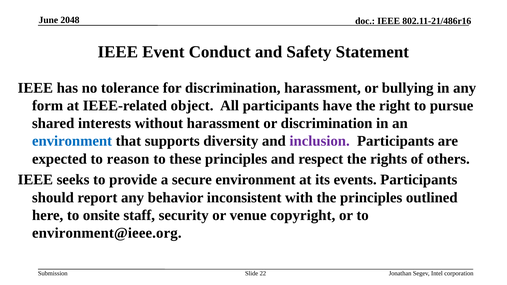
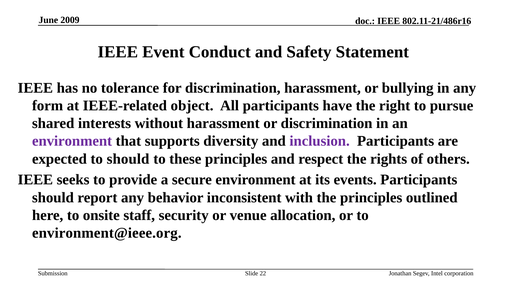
2048: 2048 -> 2009
environment at (72, 141) colour: blue -> purple
to reason: reason -> should
copyright: copyright -> allocation
